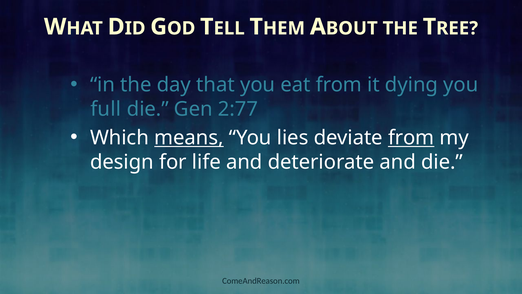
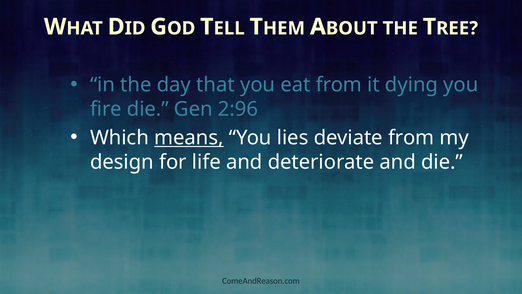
full: full -> fire
2:77: 2:77 -> 2:96
from at (411, 138) underline: present -> none
